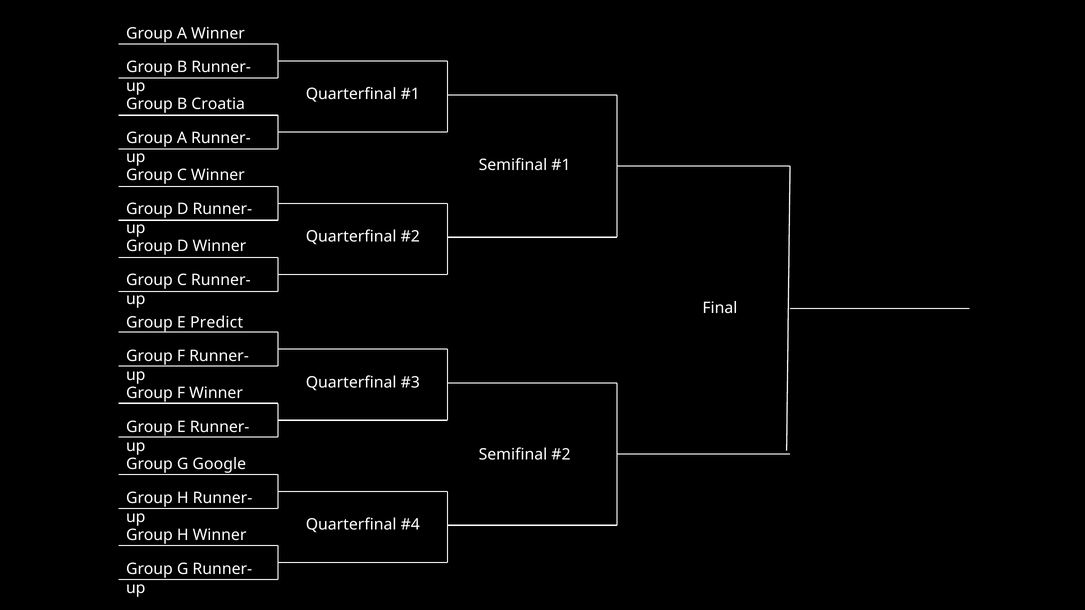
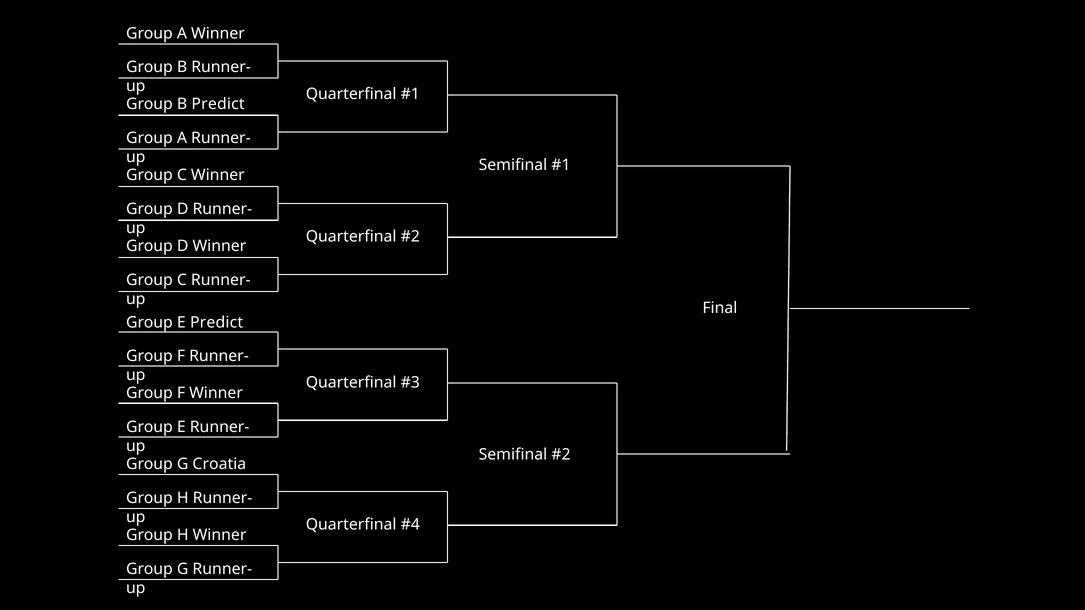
B Croatia: Croatia -> Predict
Google: Google -> Croatia
